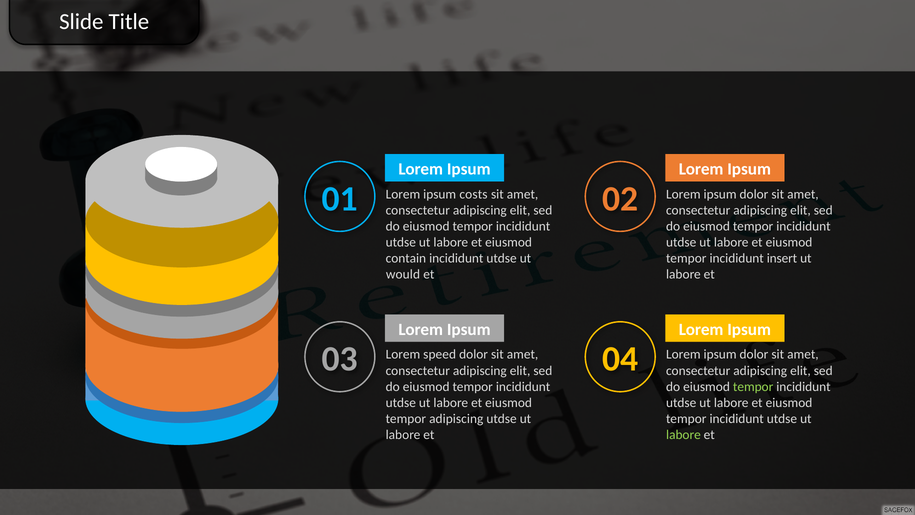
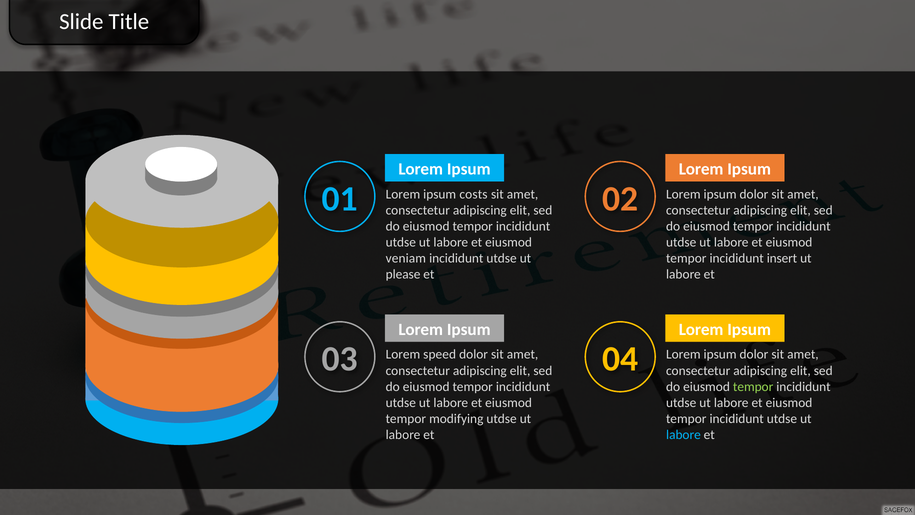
contain: contain -> veniam
would: would -> please
tempor adipiscing: adipiscing -> modifying
labore at (683, 434) colour: light green -> light blue
